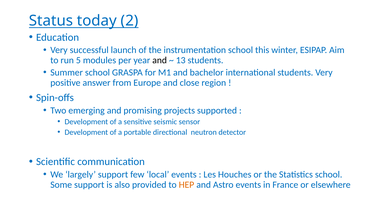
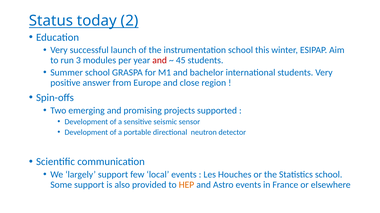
5: 5 -> 3
and at (160, 61) colour: black -> red
13: 13 -> 45
